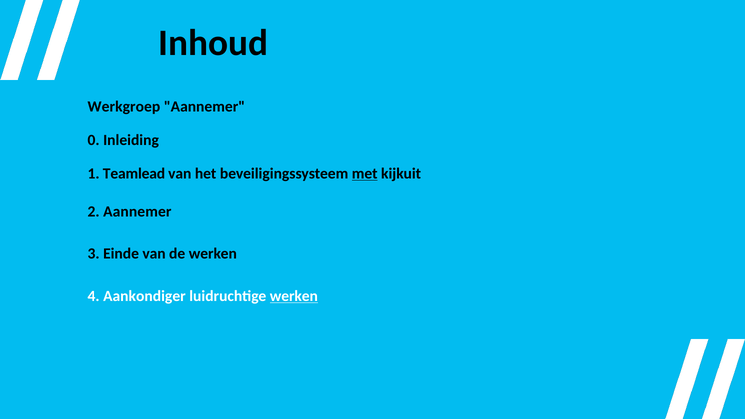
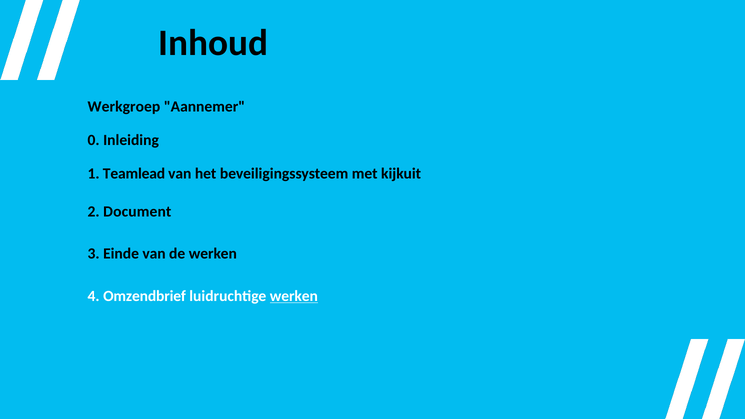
met underline: present -> none
2 Aannemer: Aannemer -> Document
Aankondiger: Aankondiger -> Omzendbrief
